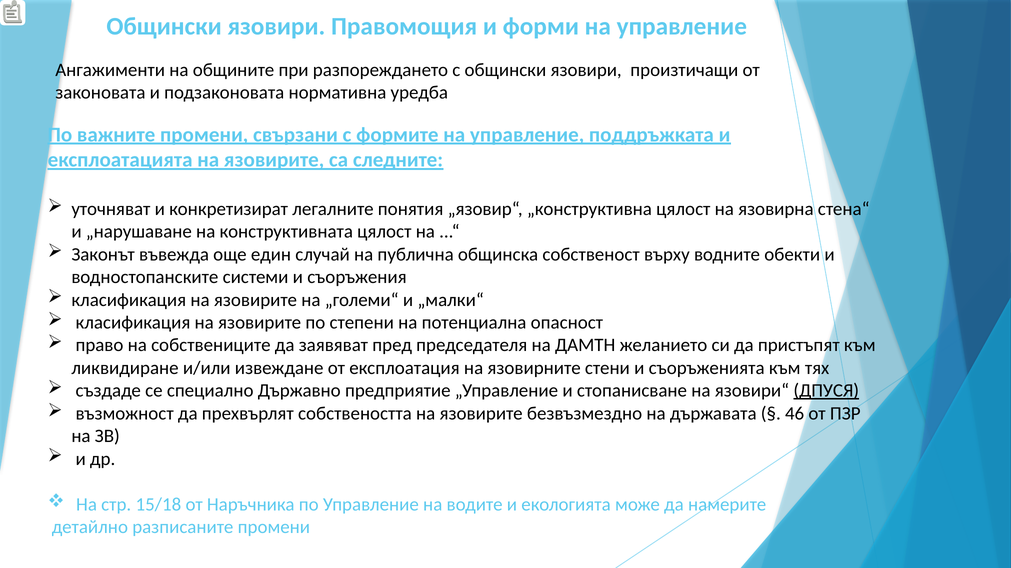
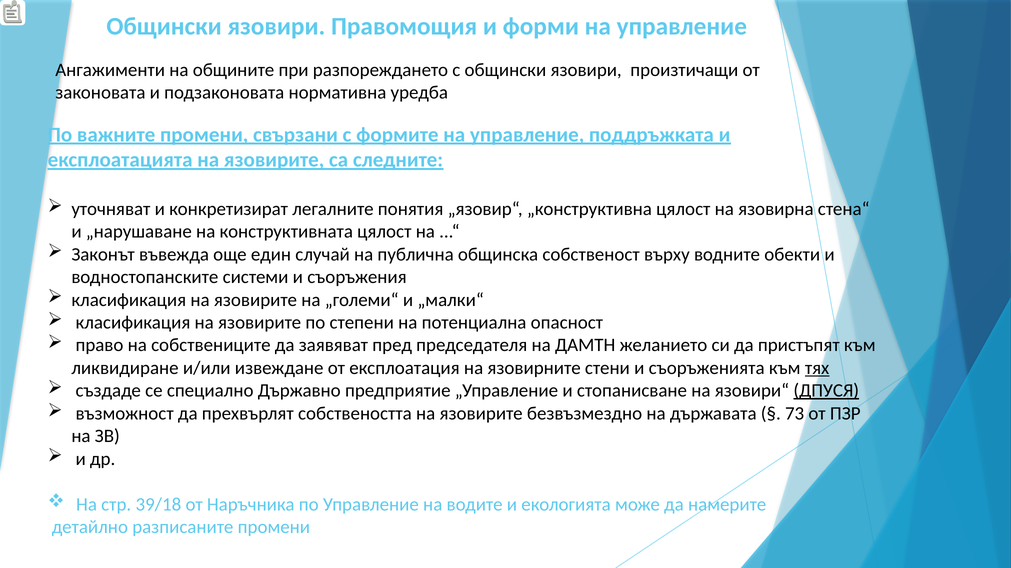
тях underline: none -> present
46: 46 -> 73
15/18: 15/18 -> 39/18
